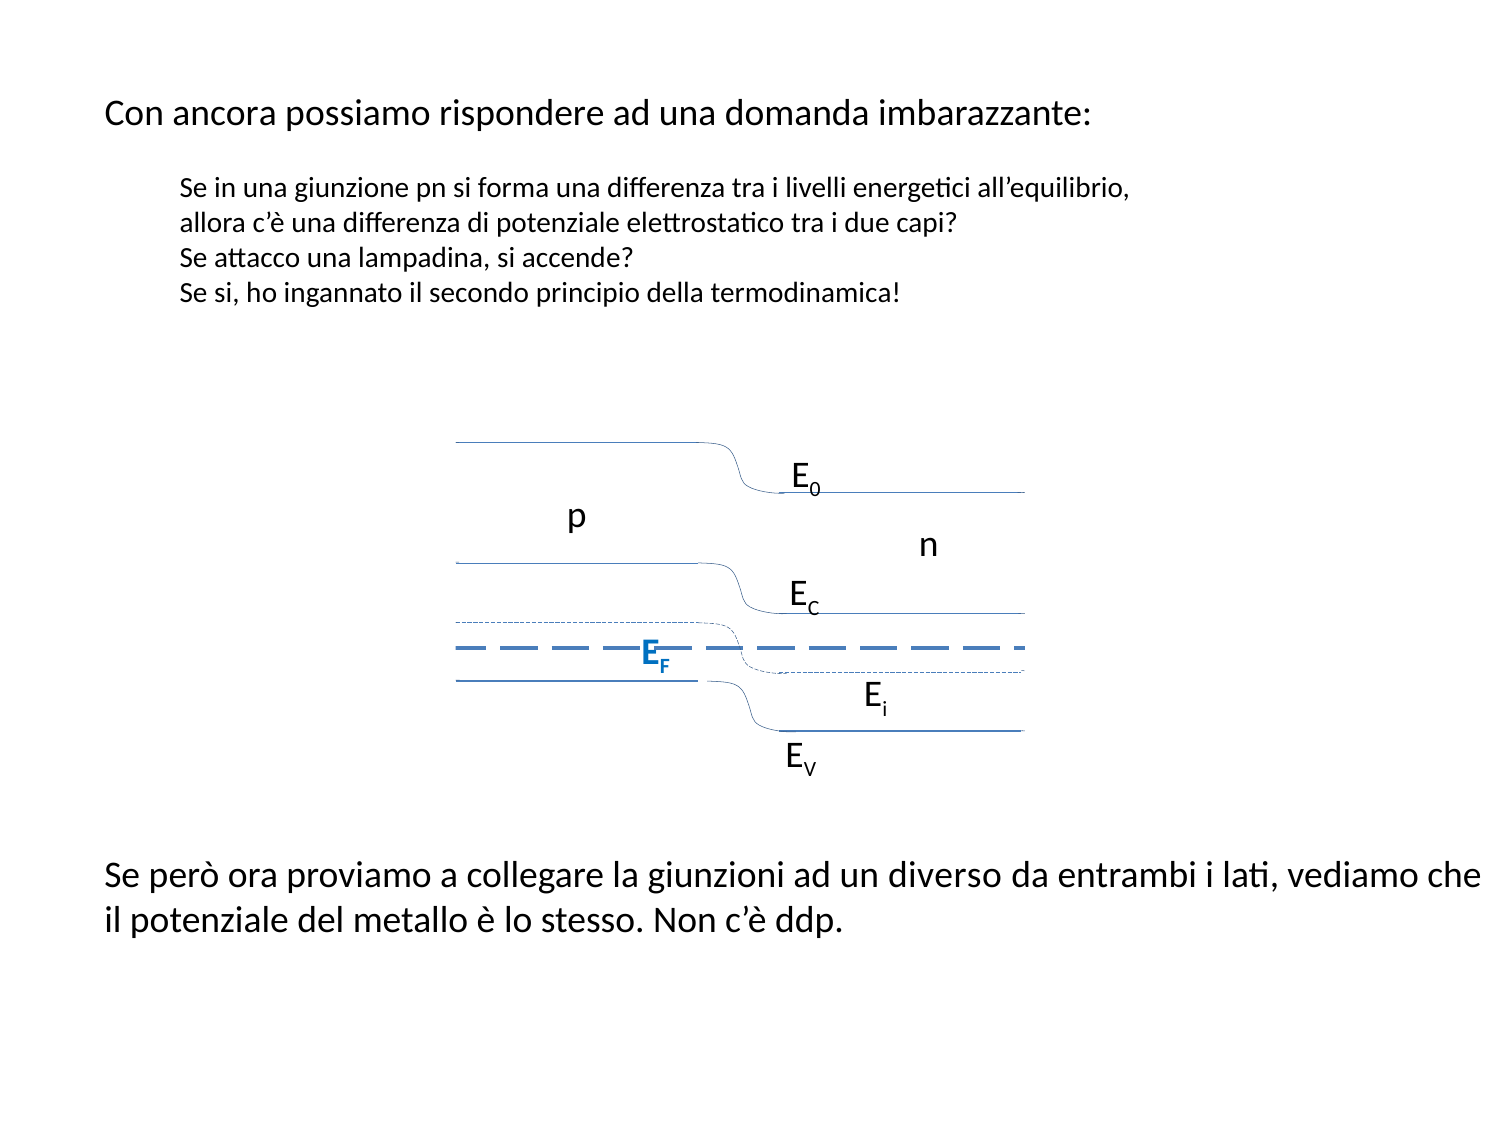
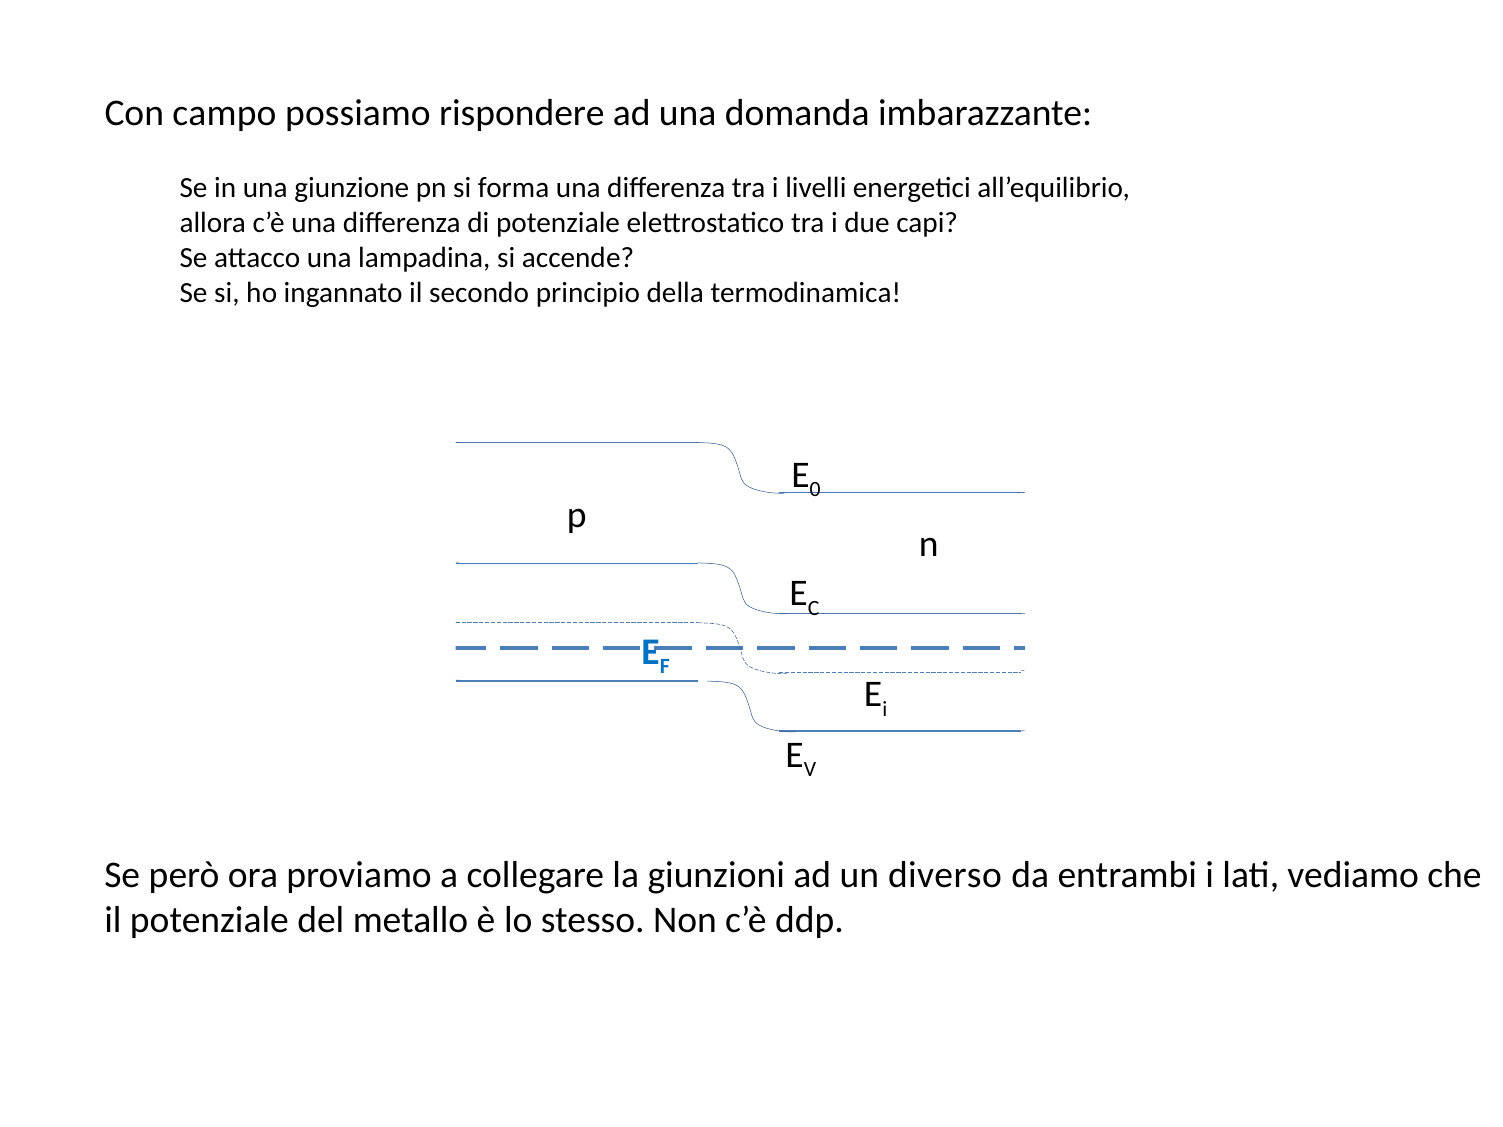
ancora: ancora -> campo
